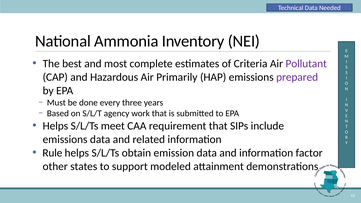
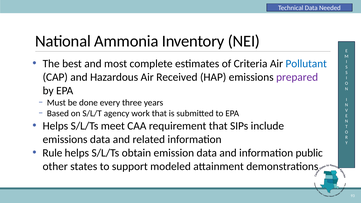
Pollutant colour: purple -> blue
Primarily: Primarily -> Received
factor: factor -> public
